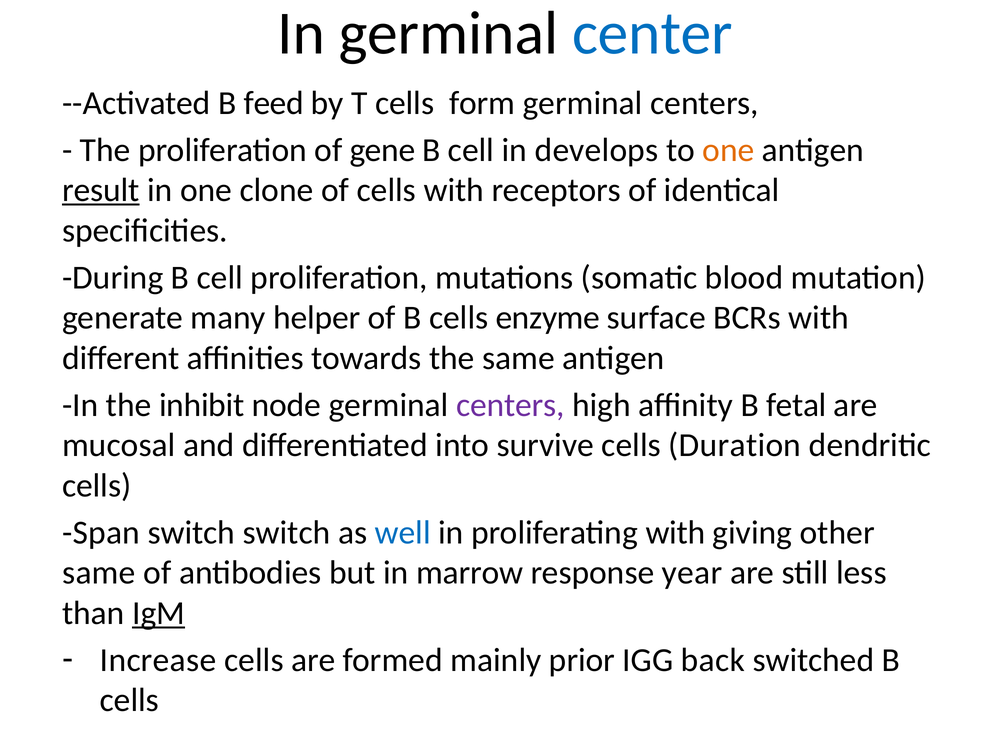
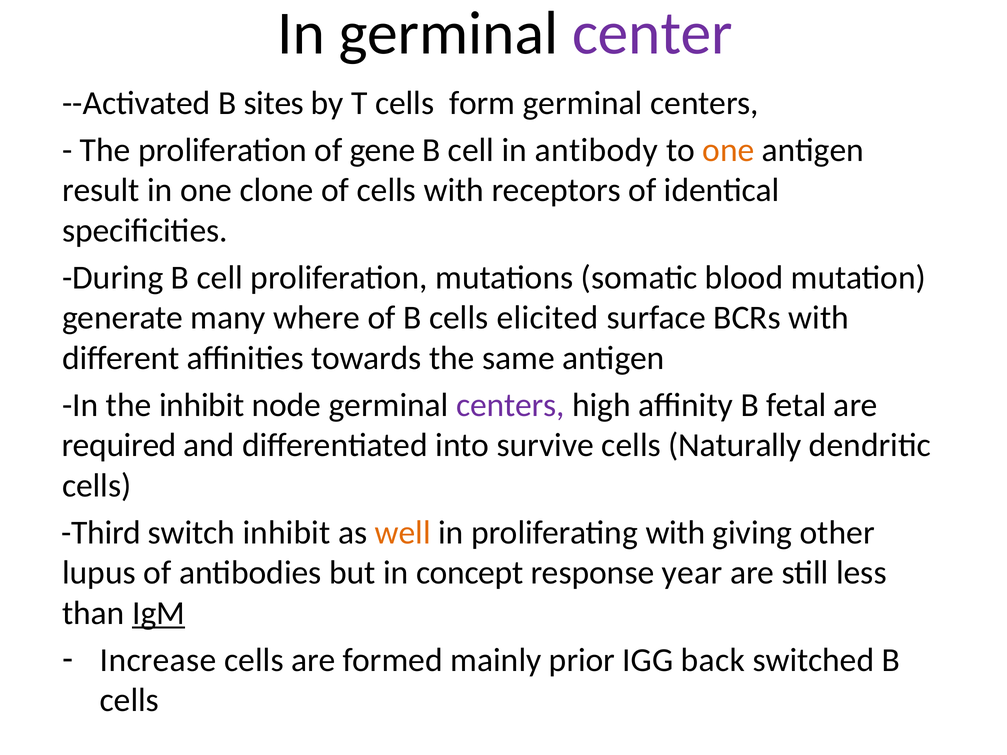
center colour: blue -> purple
feed: feed -> sites
develops: develops -> antibody
result underline: present -> none
helper: helper -> where
enzyme: enzyme -> elicited
mucosal: mucosal -> required
Duration: Duration -> Naturally
Span: Span -> Third
switch switch: switch -> inhibit
well colour: blue -> orange
same at (99, 573): same -> lupus
marrow: marrow -> concept
